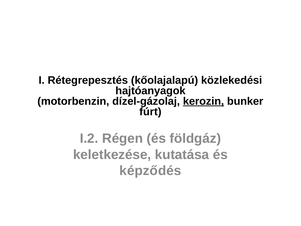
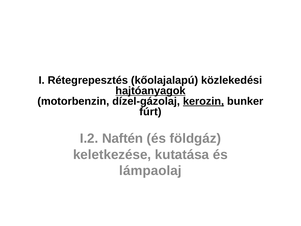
hajtóanyagok underline: none -> present
Régen: Régen -> Naftén
képződés: képződés -> lámpaolaj
